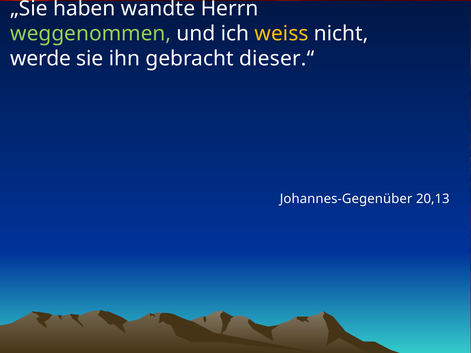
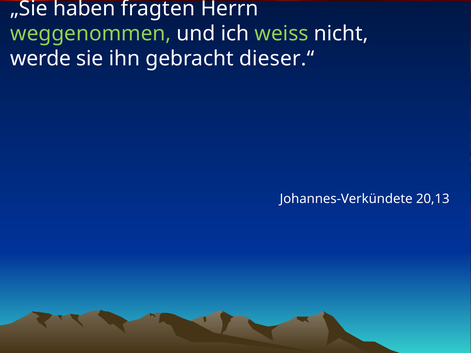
wandte: wandte -> fragten
weiss colour: yellow -> light green
Johannes-Gegenüber: Johannes-Gegenüber -> Johannes-Verkündete
